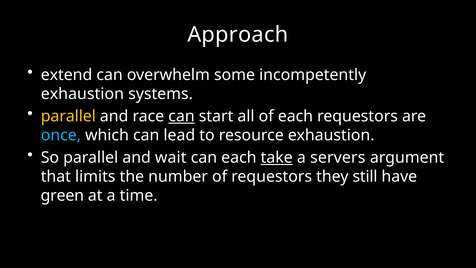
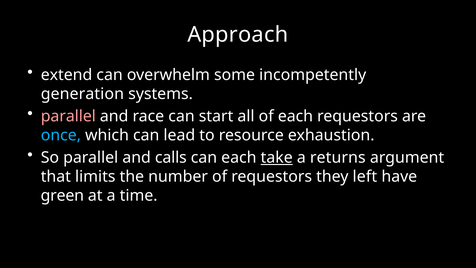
exhaustion at (82, 94): exhaustion -> generation
parallel at (68, 116) colour: yellow -> pink
can at (181, 116) underline: present -> none
wait: wait -> calls
servers: servers -> returns
still: still -> left
